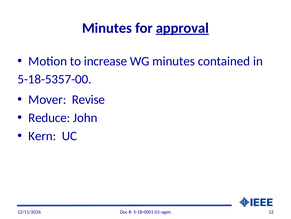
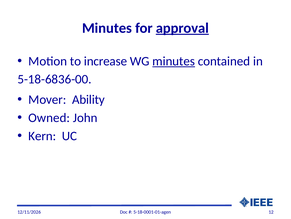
minutes at (174, 61) underline: none -> present
5-18-5357-00: 5-18-5357-00 -> 5-18-6836-00
Revise: Revise -> Ability
Reduce: Reduce -> Owned
